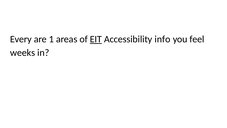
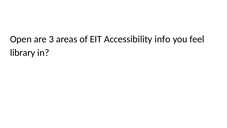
Every: Every -> Open
1: 1 -> 3
EIT underline: present -> none
weeks: weeks -> library
